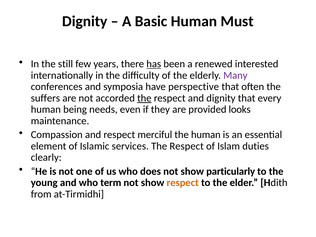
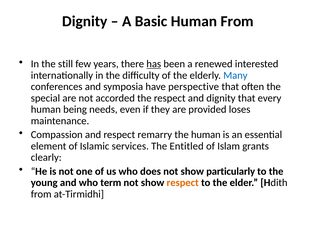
Human Must: Must -> From
Many colour: purple -> blue
suffers: suffers -> special
the at (144, 98) underline: present -> none
looks: looks -> loses
merciful: merciful -> remarry
Respect at (187, 146): Respect -> Entitled
duties: duties -> grants
